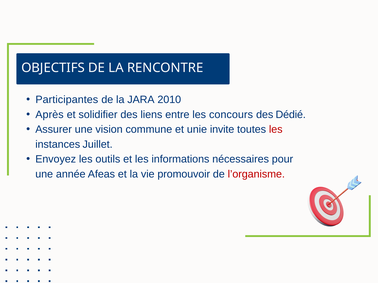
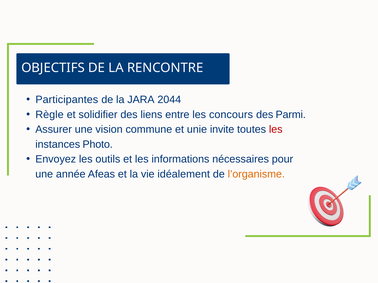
2010: 2010 -> 2044
Après: Après -> Règle
Dédié: Dédié -> Parmi
Juillet: Juillet -> Photo
promouvoir: promouvoir -> idéalement
l’organisme colour: red -> orange
